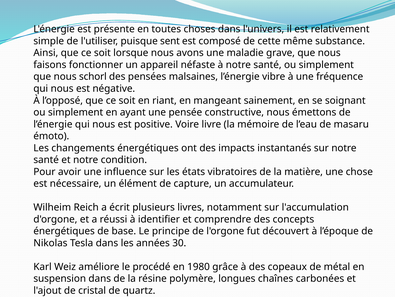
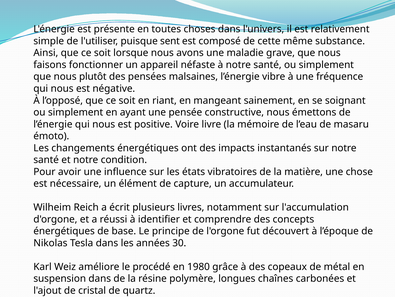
schorl: schorl -> plutôt
